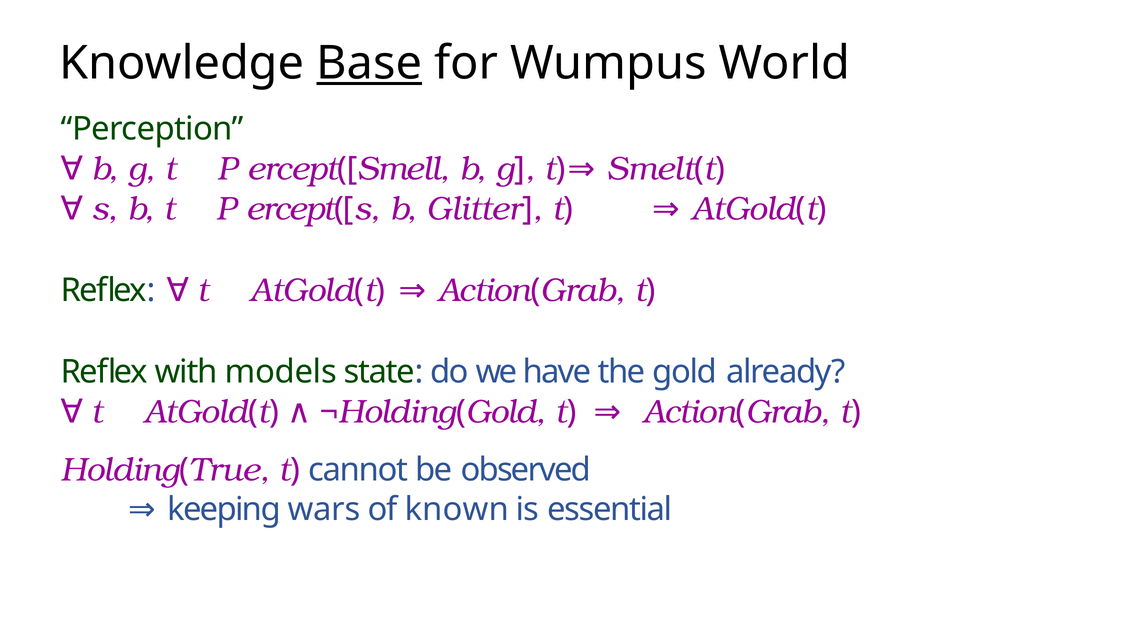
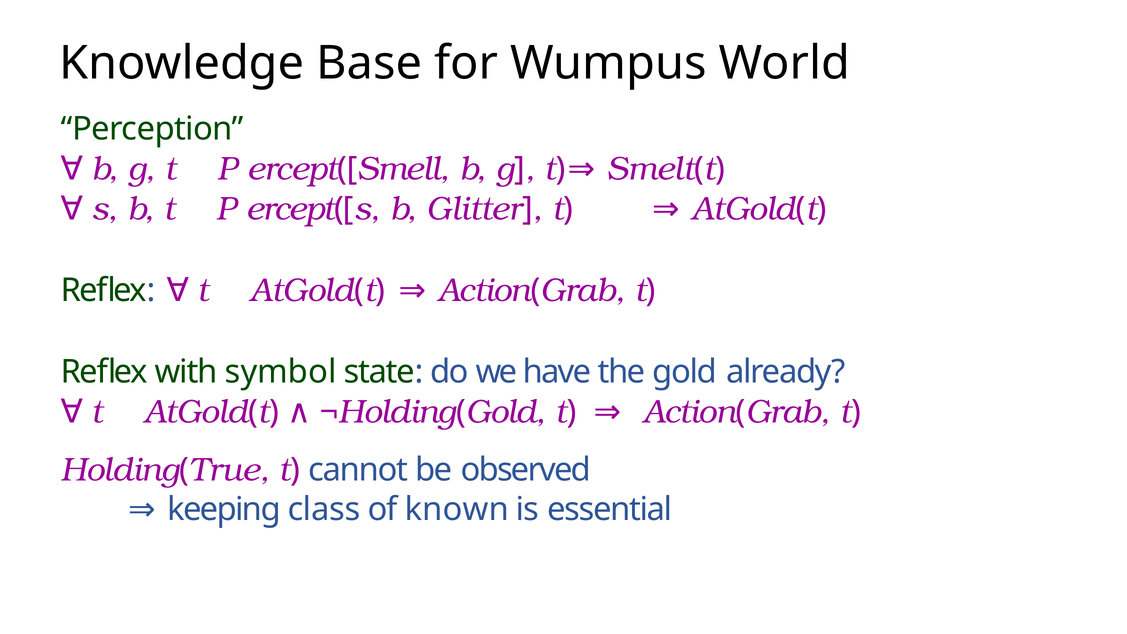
Base underline: present -> none
models: models -> symbol
wars: wars -> class
